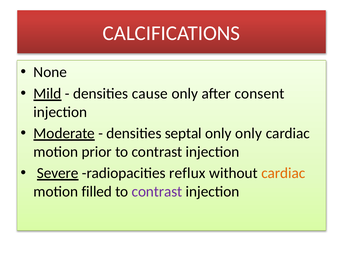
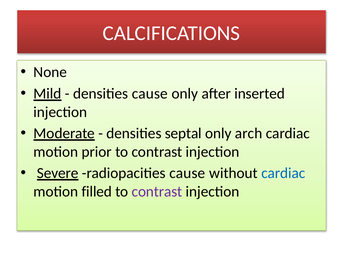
consent: consent -> inserted
only only: only -> arch
radiopacities reflux: reflux -> cause
cardiac at (283, 173) colour: orange -> blue
